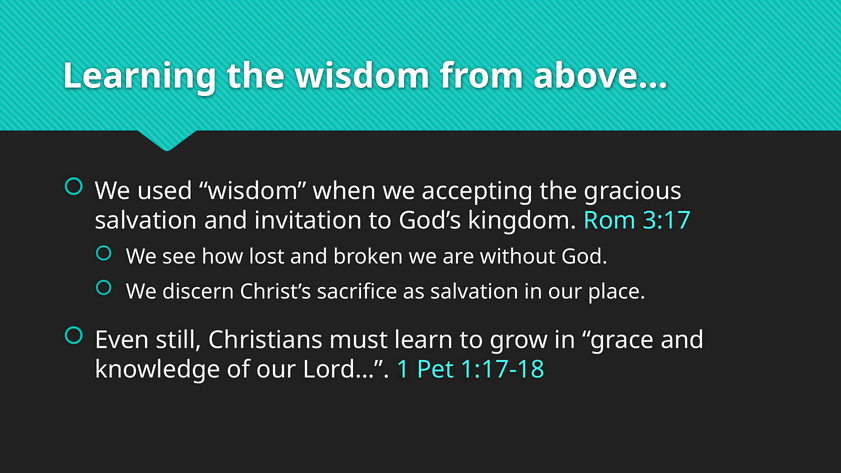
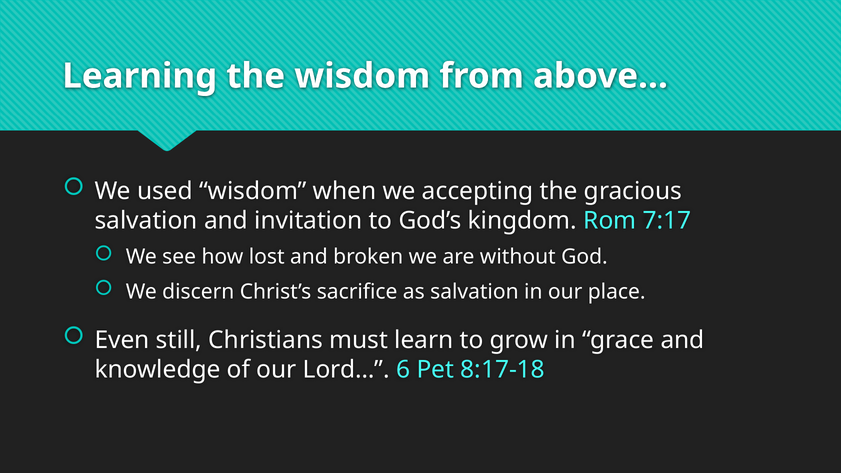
3:17: 3:17 -> 7:17
1: 1 -> 6
1:17-18: 1:17-18 -> 8:17-18
